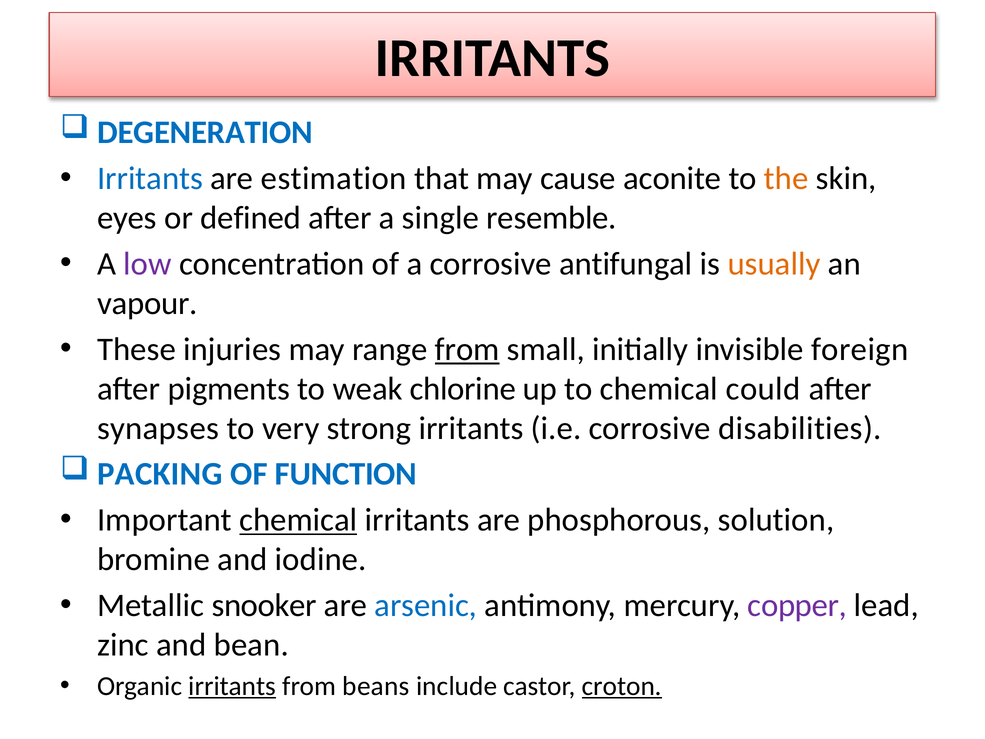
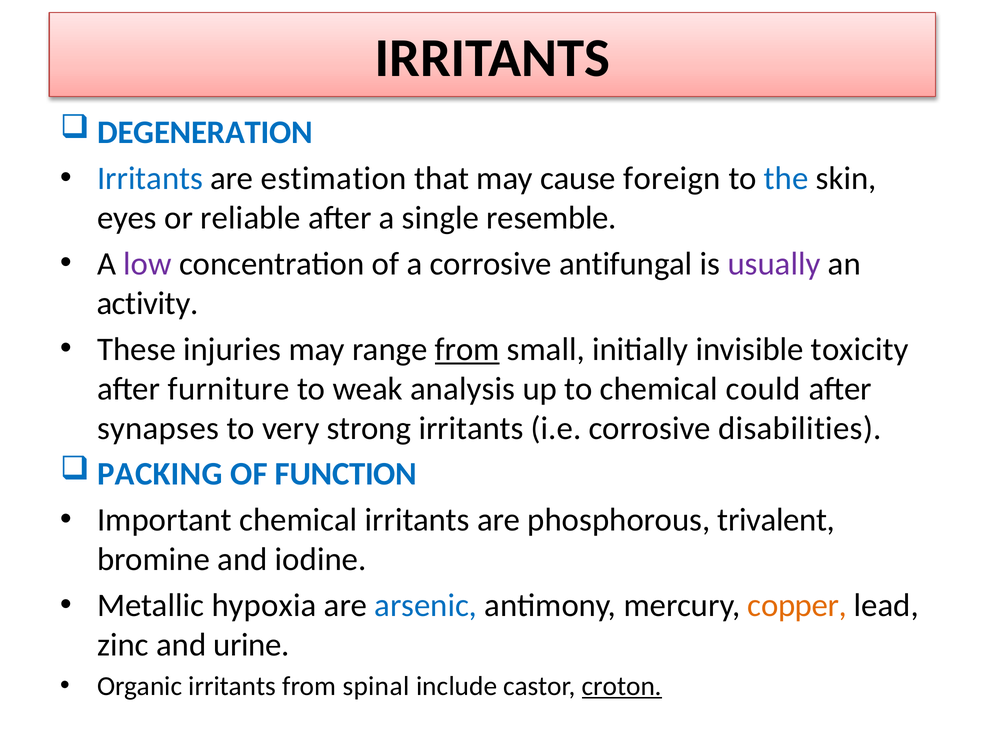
aconite: aconite -> foreign
the colour: orange -> blue
defined: defined -> reliable
usually colour: orange -> purple
vapour: vapour -> activity
foreign: foreign -> toxicity
pigments: pigments -> furniture
chlorine: chlorine -> analysis
chemical at (298, 520) underline: present -> none
solution: solution -> trivalent
snooker: snooker -> hypoxia
copper colour: purple -> orange
bean: bean -> urine
irritants at (232, 686) underline: present -> none
beans: beans -> spinal
